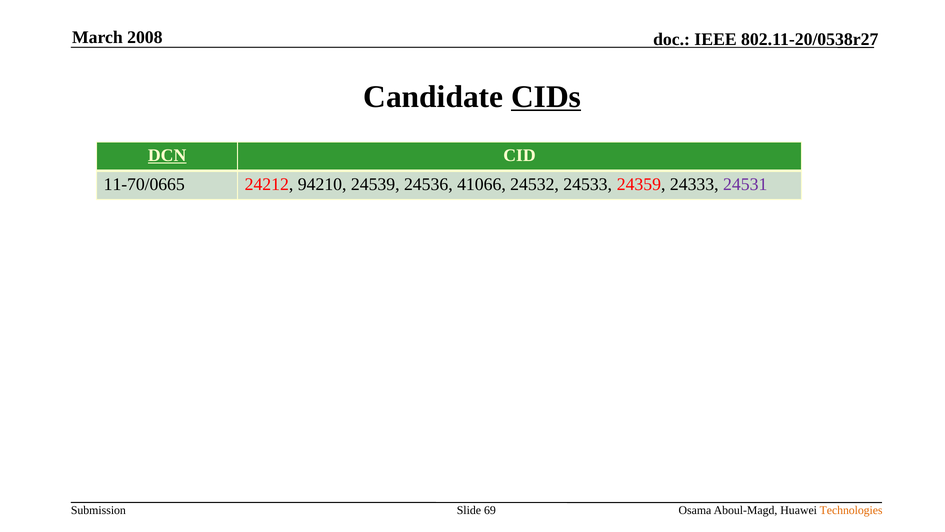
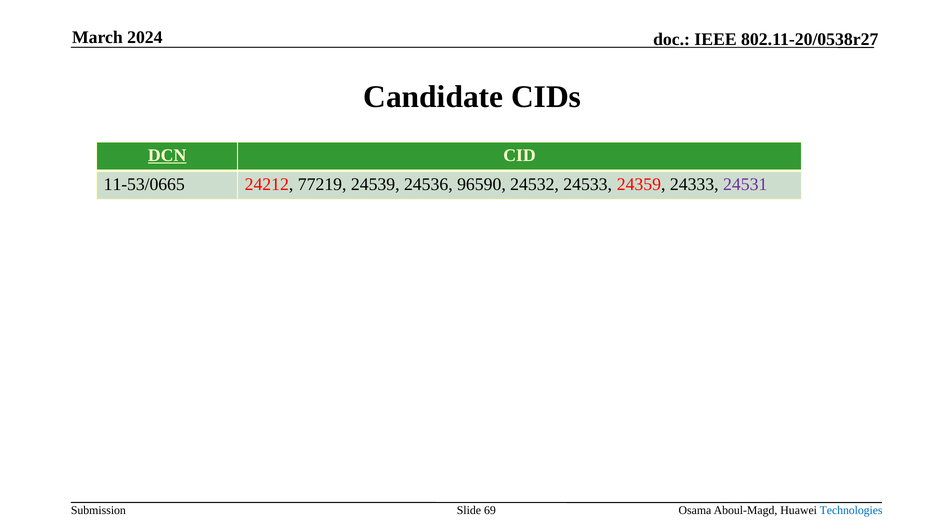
2008: 2008 -> 2024
CIDs underline: present -> none
11-70/0665: 11-70/0665 -> 11-53/0665
94210: 94210 -> 77219
41066: 41066 -> 96590
Technologies colour: orange -> blue
